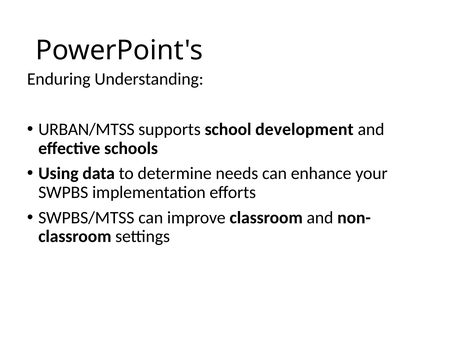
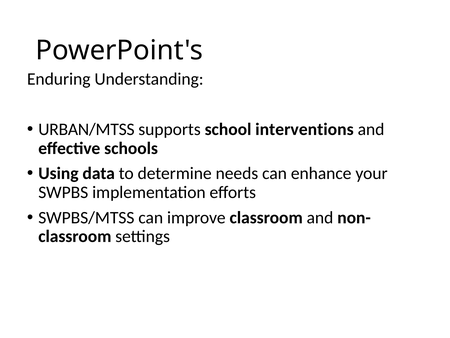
development: development -> interventions
